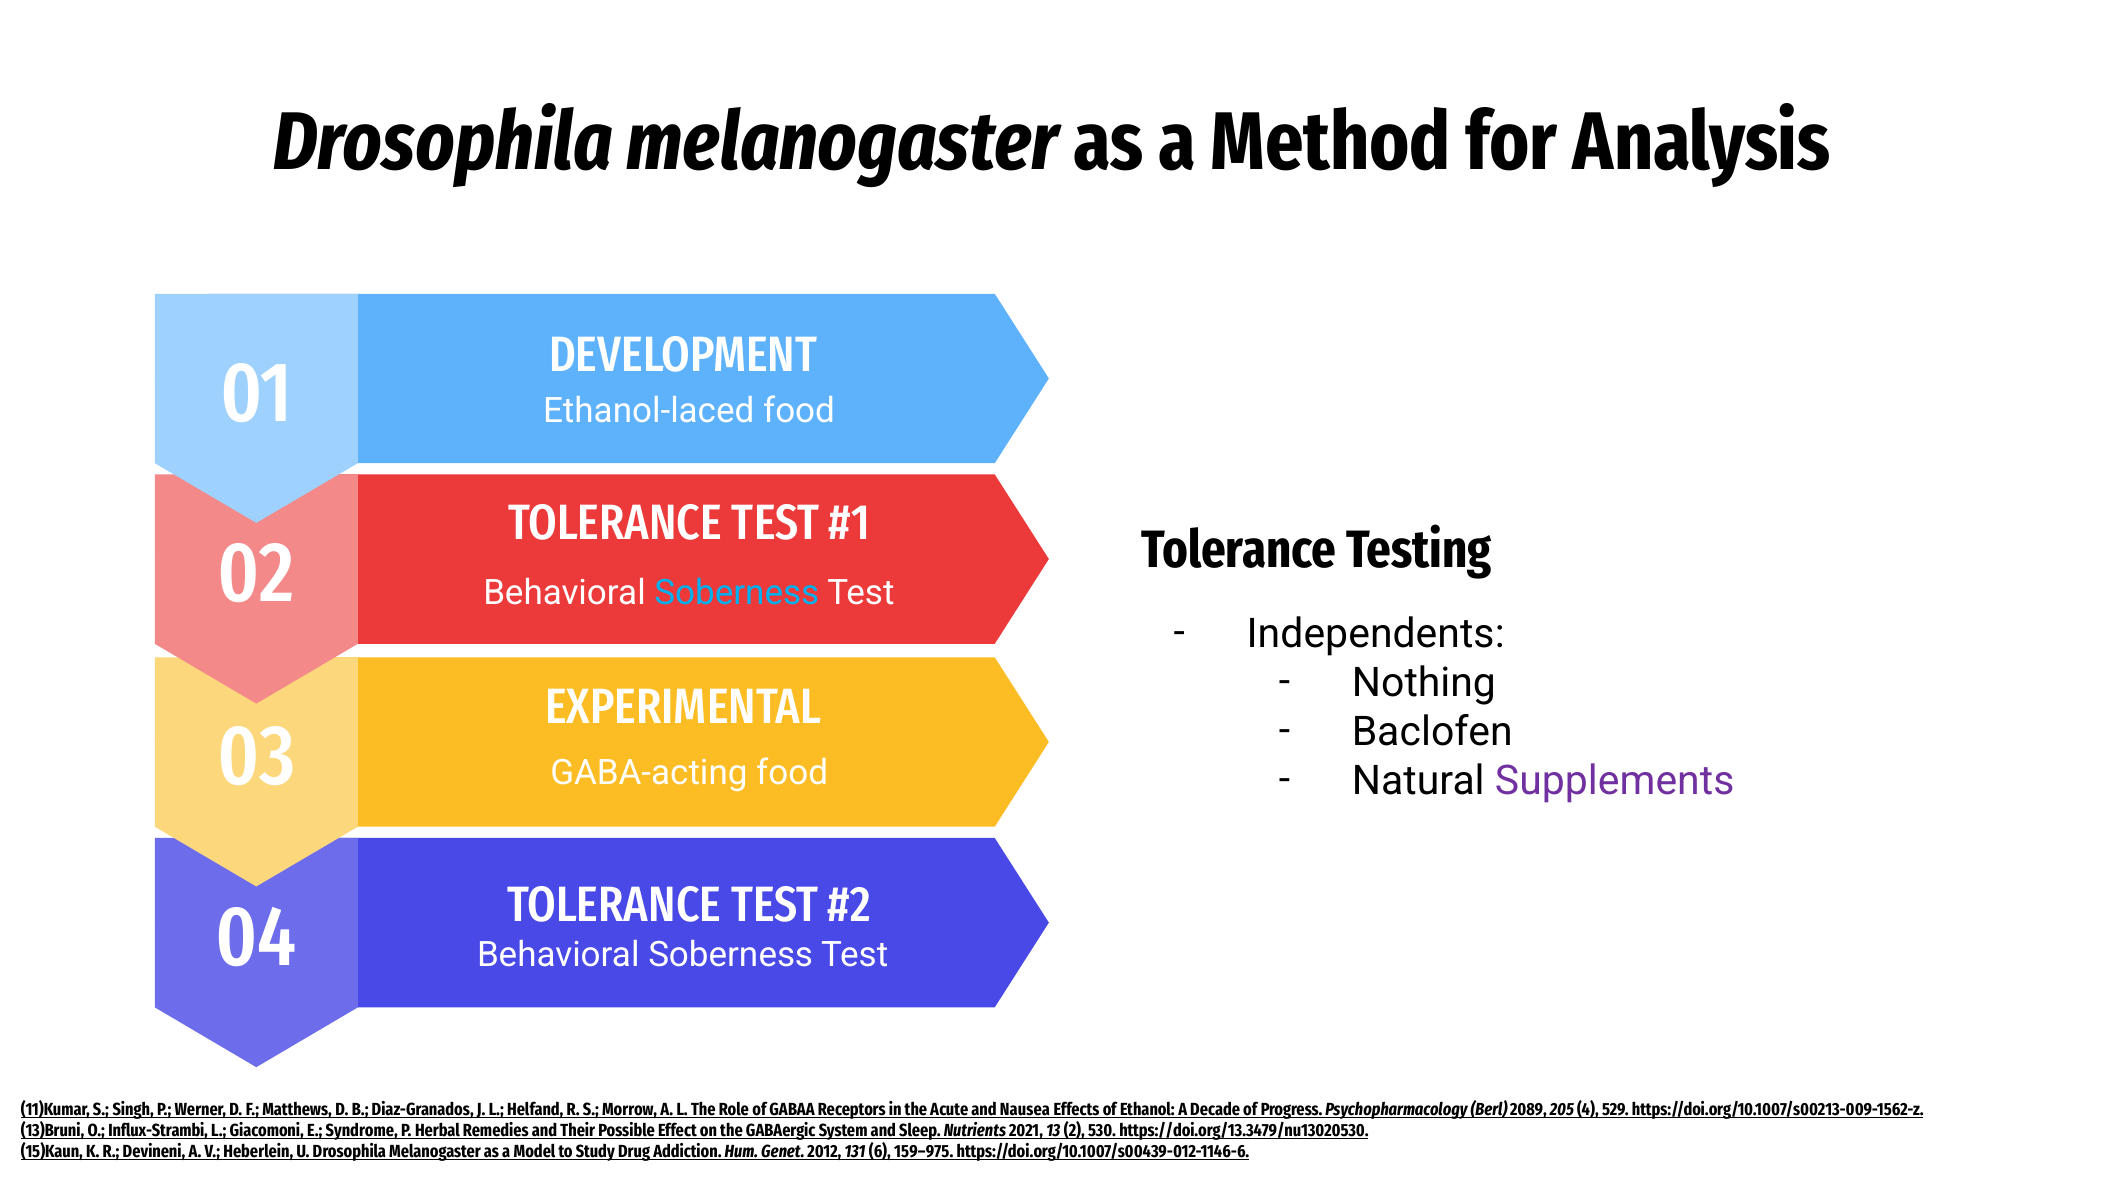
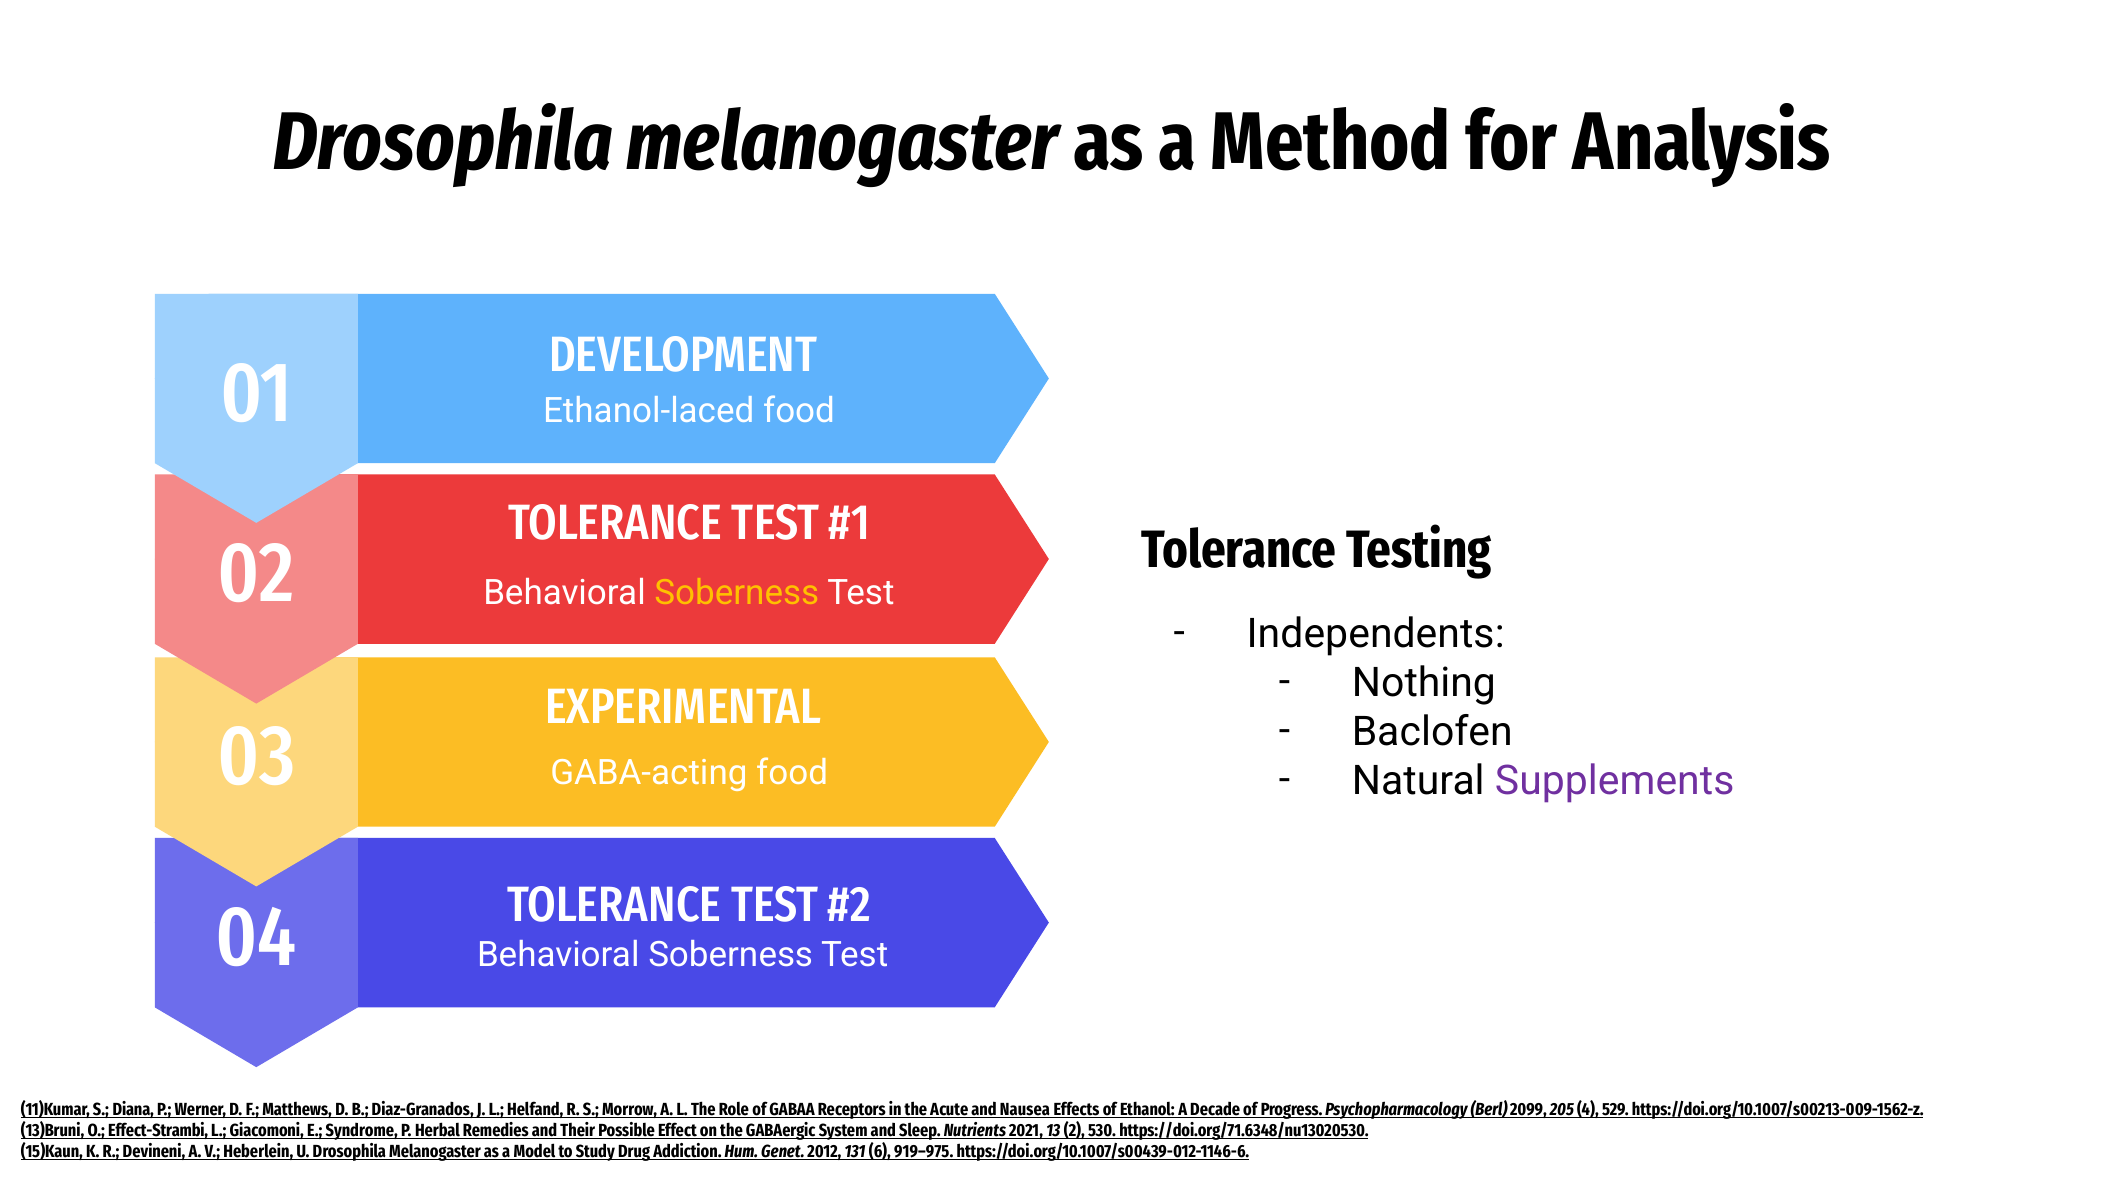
Soberness at (737, 593) colour: light blue -> yellow
Singh: Singh -> Diana
2089: 2089 -> 2099
Influx-Strambi: Influx-Strambi -> Effect-Strambi
https://doi.org/13.3479/nu13020530: https://doi.org/13.3479/nu13020530 -> https://doi.org/71.6348/nu13020530
159–975: 159–975 -> 919–975
